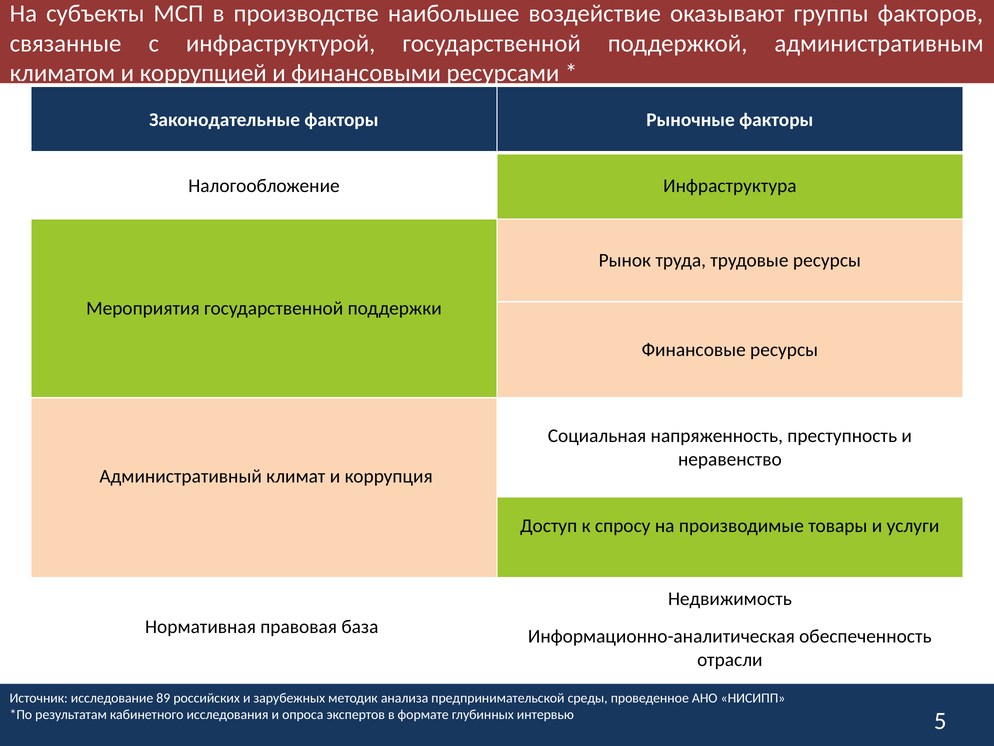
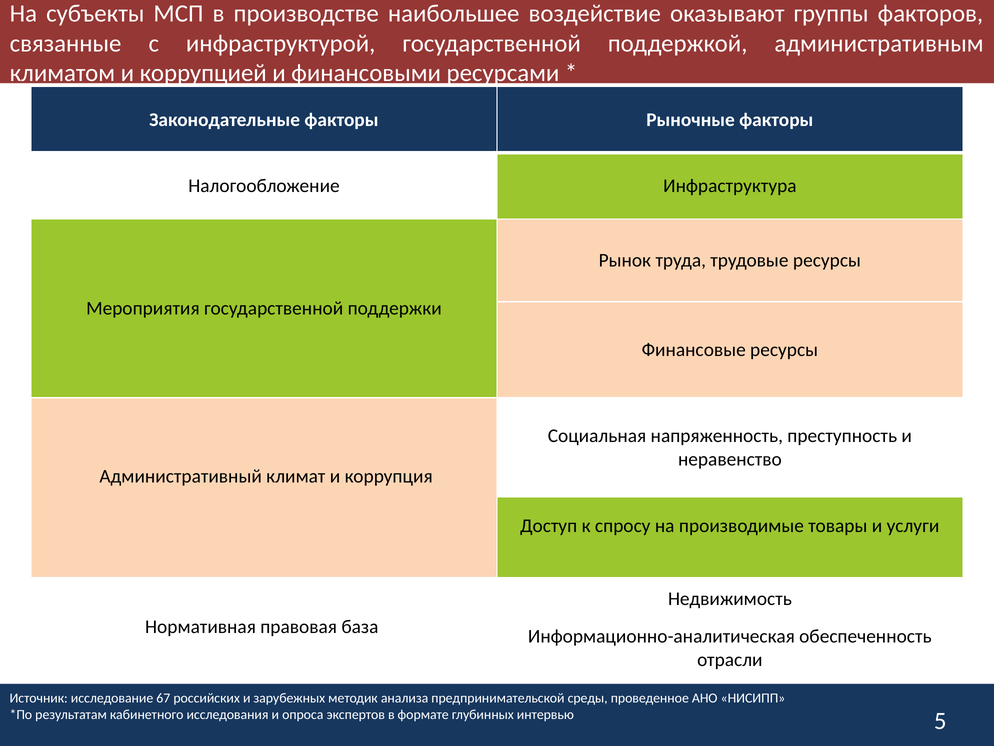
89: 89 -> 67
